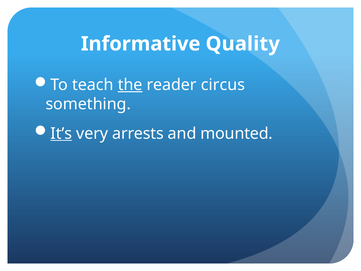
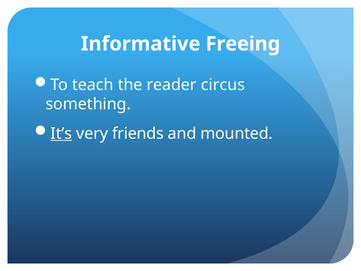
Quality: Quality -> Freeing
the underline: present -> none
arrests: arrests -> friends
